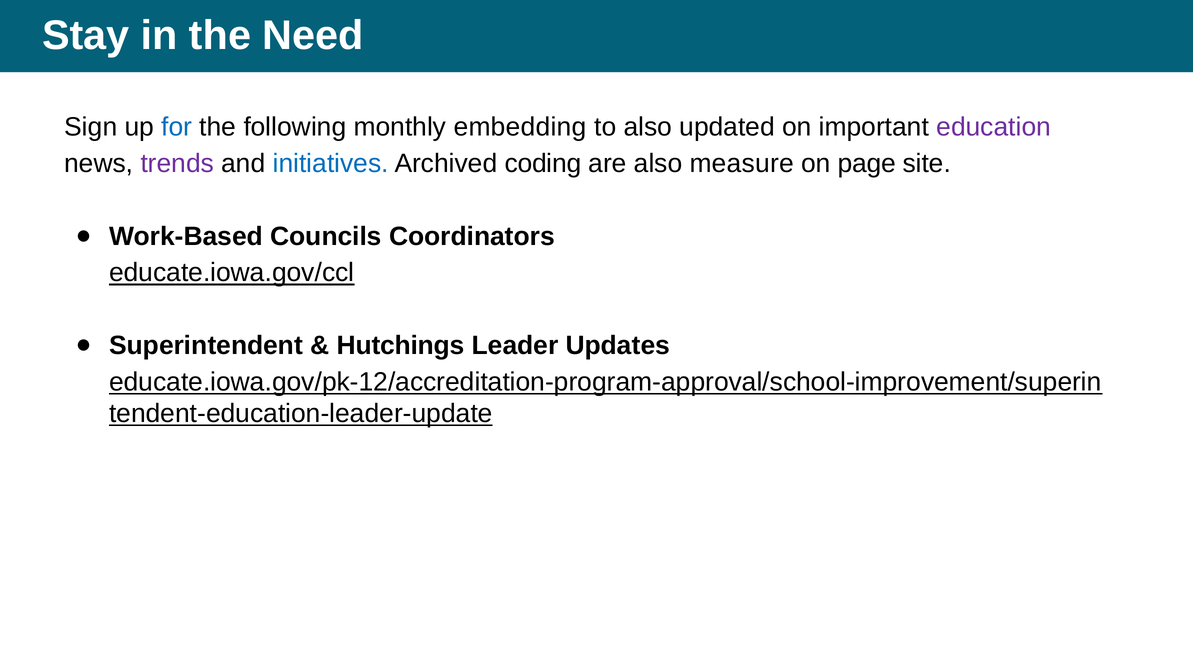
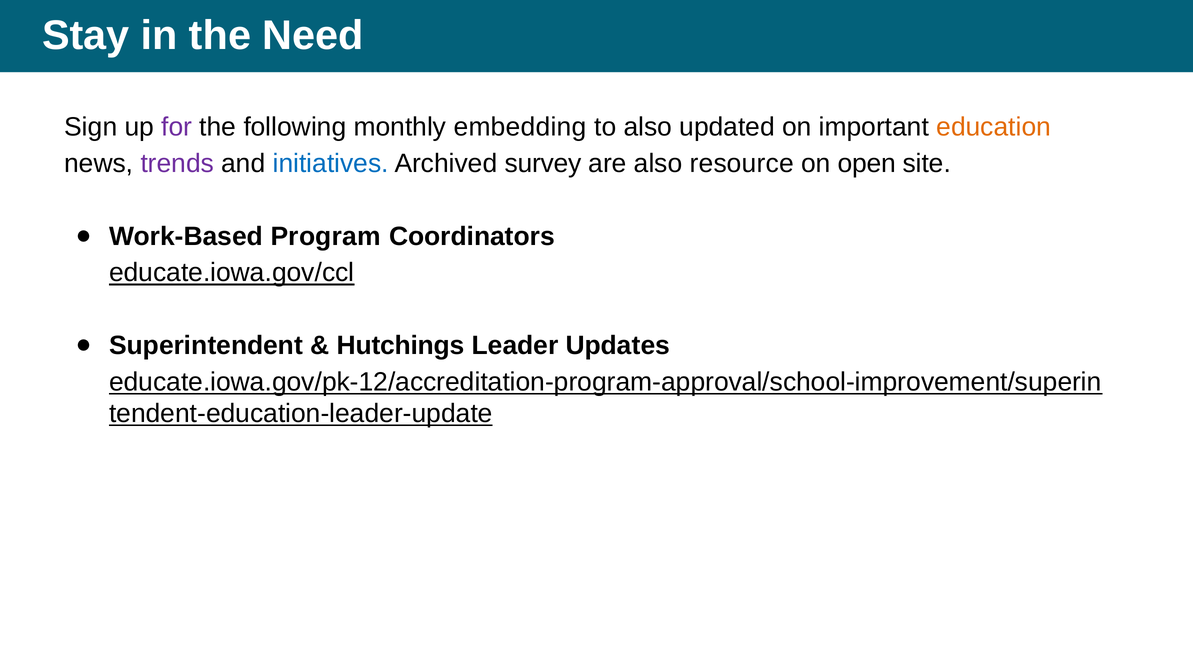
for colour: blue -> purple
education colour: purple -> orange
coding: coding -> survey
measure: measure -> resource
page: page -> open
Councils: Councils -> Program
